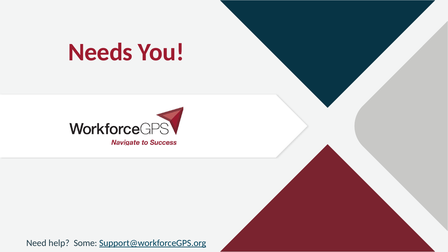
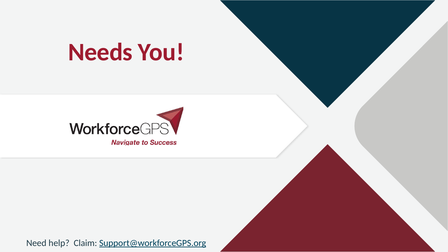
Some: Some -> Claim
